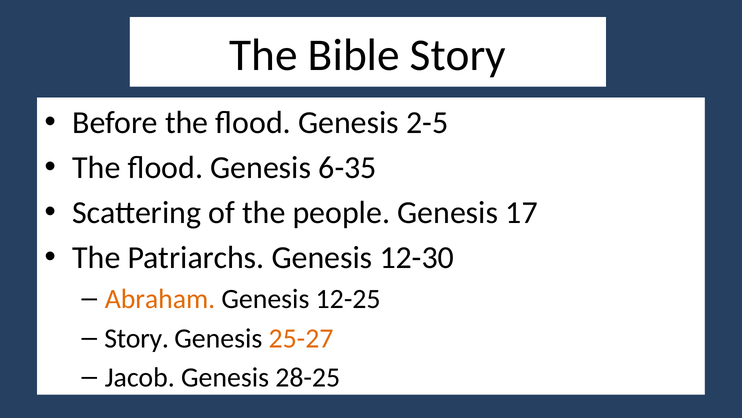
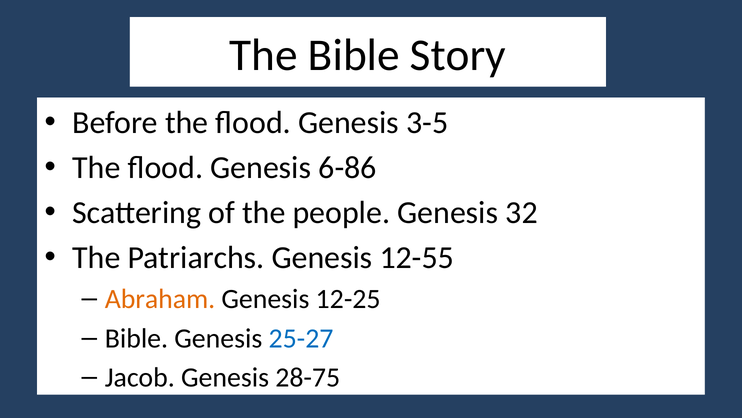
2-5: 2-5 -> 3-5
6-35: 6-35 -> 6-86
17: 17 -> 32
12-30: 12-30 -> 12-55
Story at (137, 338): Story -> Bible
25-27 colour: orange -> blue
28-25: 28-25 -> 28-75
